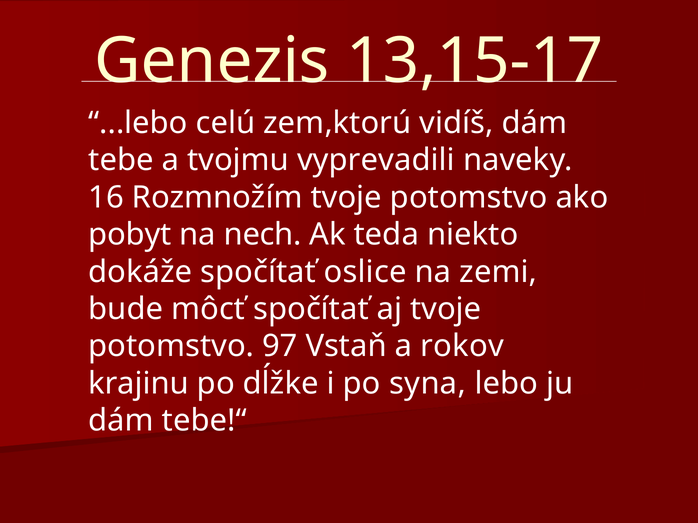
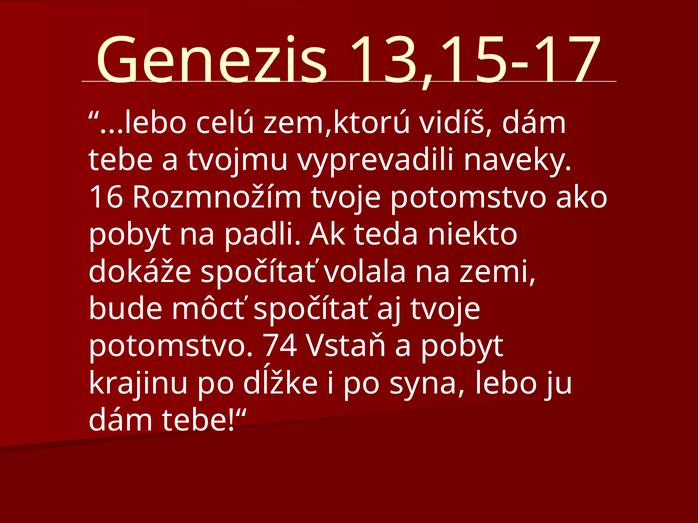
nech: nech -> padli
oslice: oslice -> volala
97: 97 -> 74
a rokov: rokov -> pobyt
